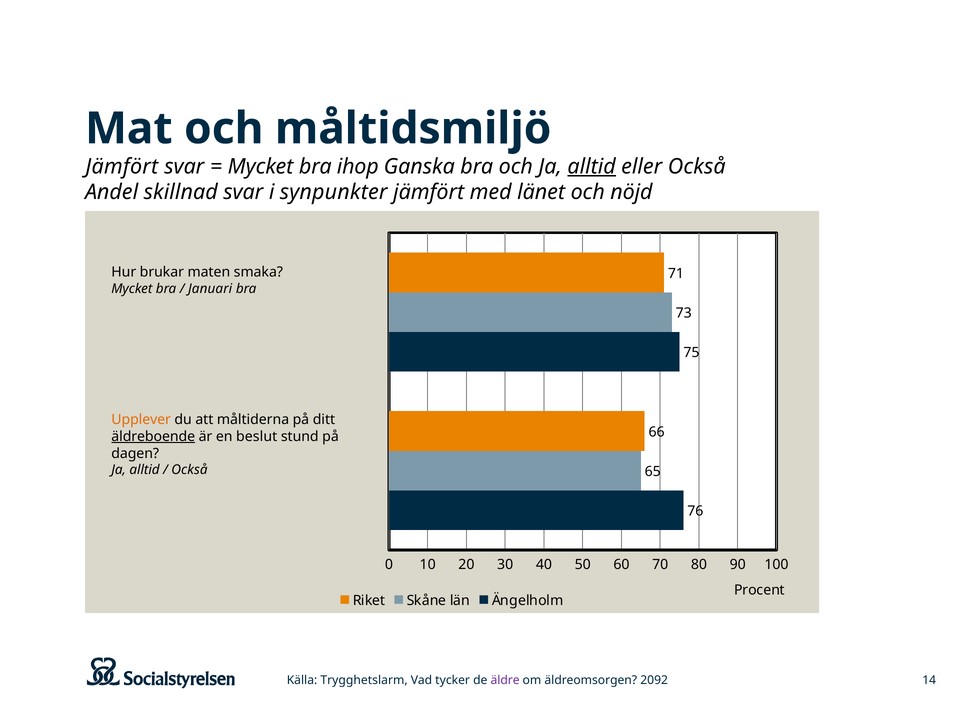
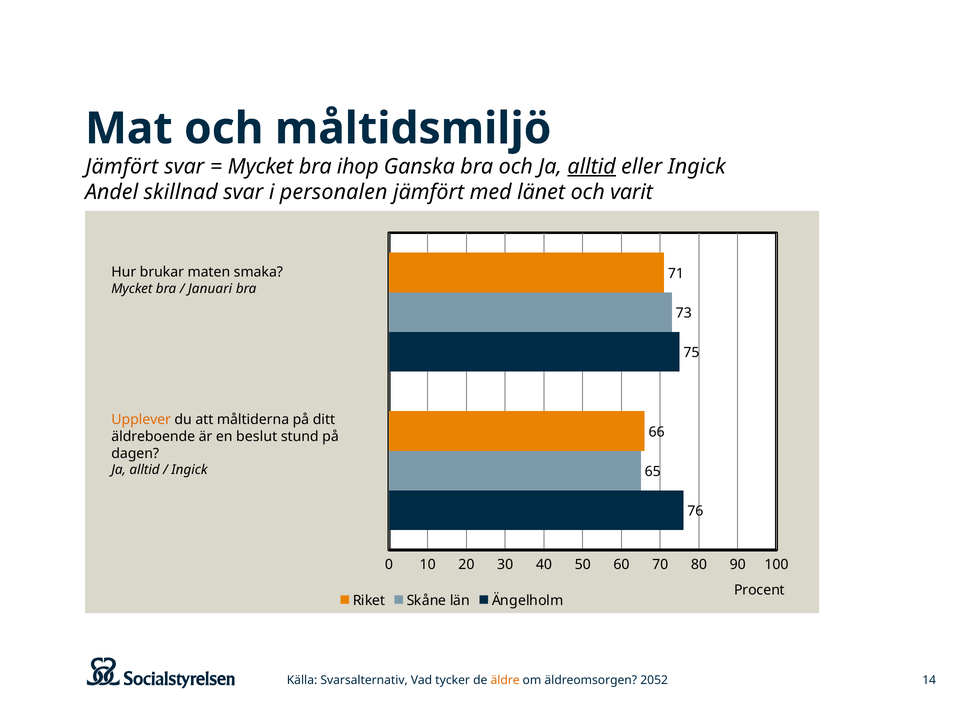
eller Också: Också -> Ingick
synpunkter: synpunkter -> personalen
nöjd: nöjd -> varit
äldreboende underline: present -> none
Också at (189, 470): Också -> Ingick
Trygghetslarm: Trygghetslarm -> Svarsalternativ
äldre colour: purple -> orange
2092: 2092 -> 2052
